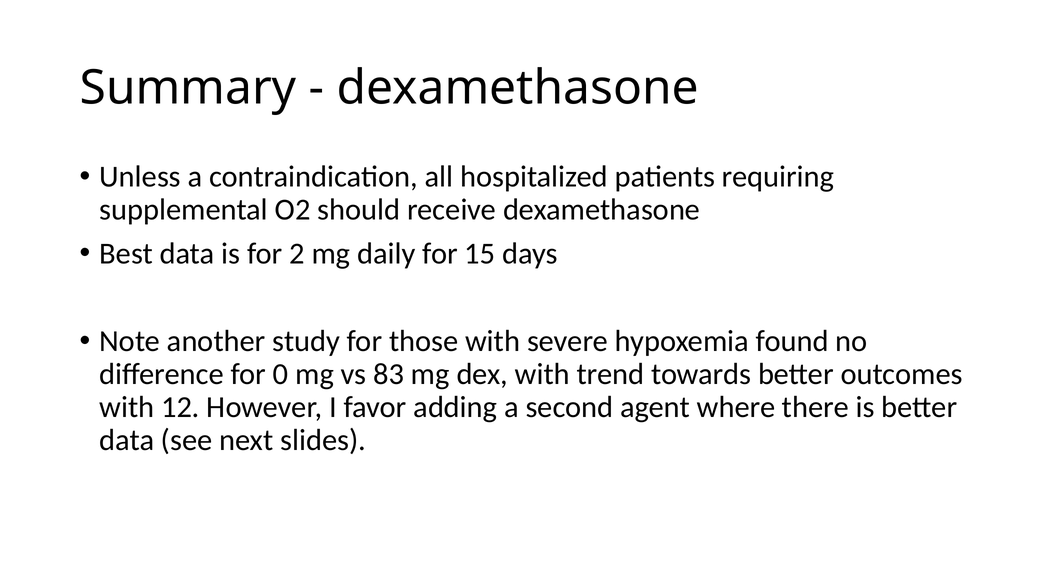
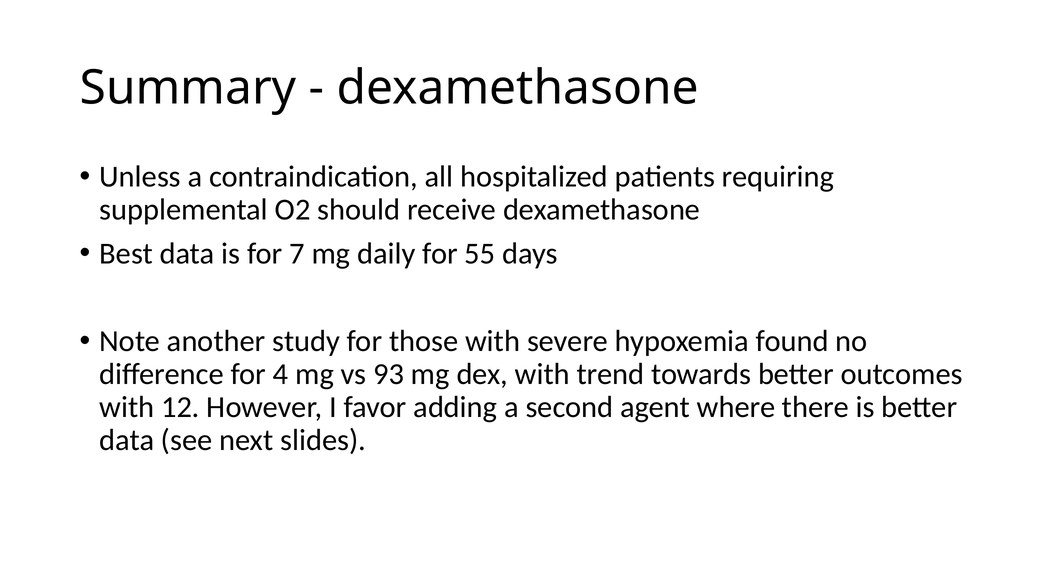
2: 2 -> 7
15: 15 -> 55
0: 0 -> 4
83: 83 -> 93
